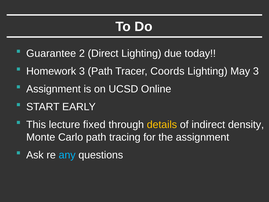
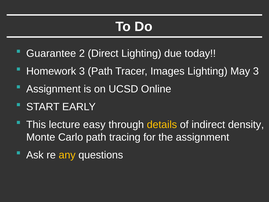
Coords: Coords -> Images
fixed: fixed -> easy
any colour: light blue -> yellow
